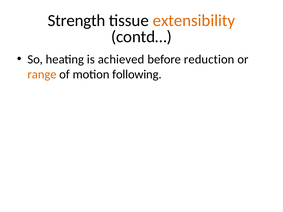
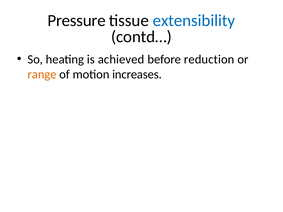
Strength: Strength -> Pressure
extensibility colour: orange -> blue
following: following -> increases
